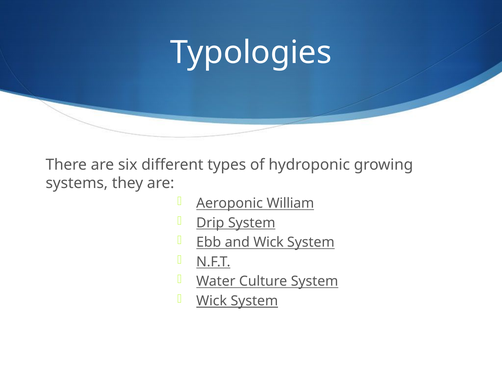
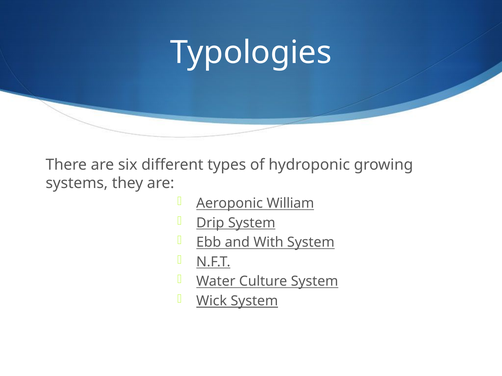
and Wick: Wick -> With
